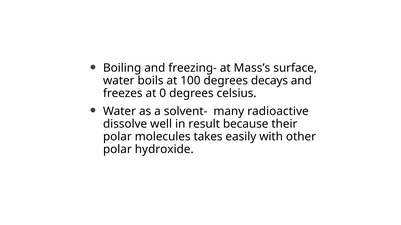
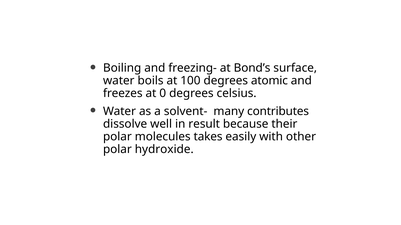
Mass’s: Mass’s -> Bond’s
decays: decays -> atomic
radioactive: radioactive -> contributes
